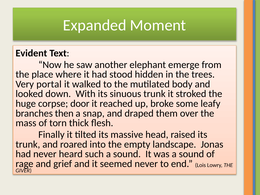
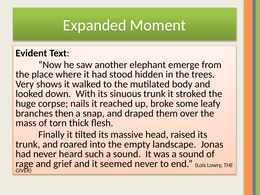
portal: portal -> shows
door: door -> nails
